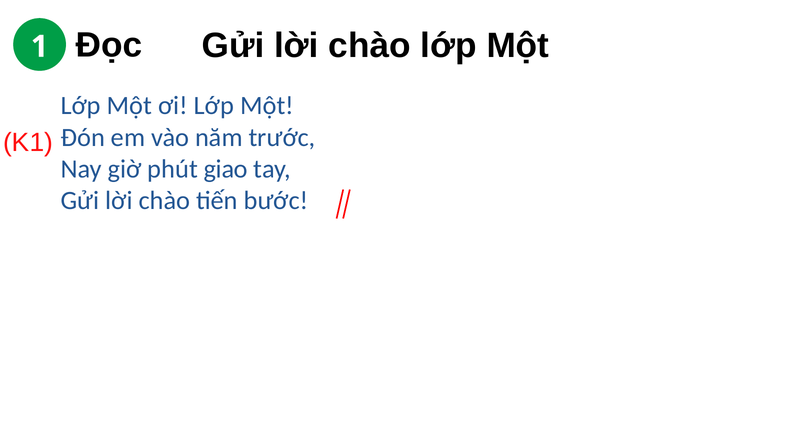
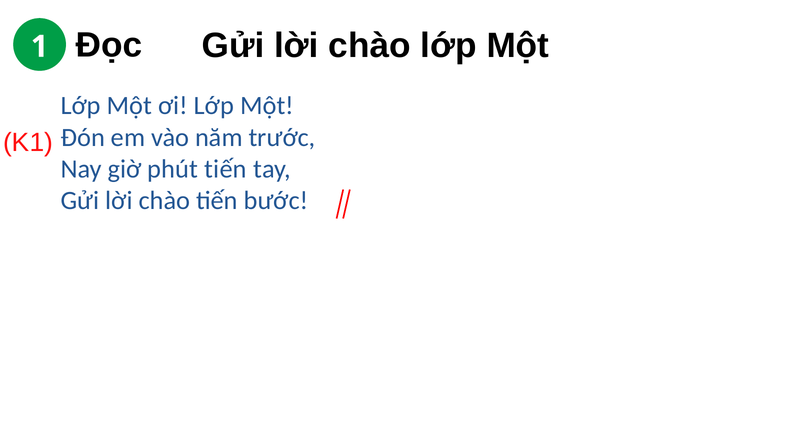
phút giao: giao -> tiến
